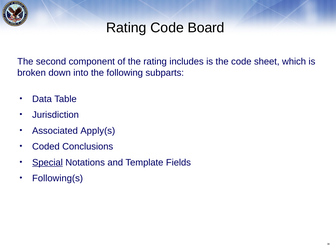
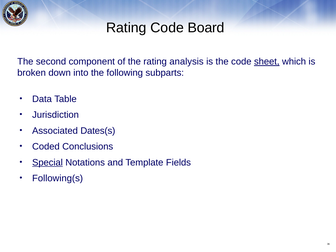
includes: includes -> analysis
sheet underline: none -> present
Apply(s: Apply(s -> Dates(s
